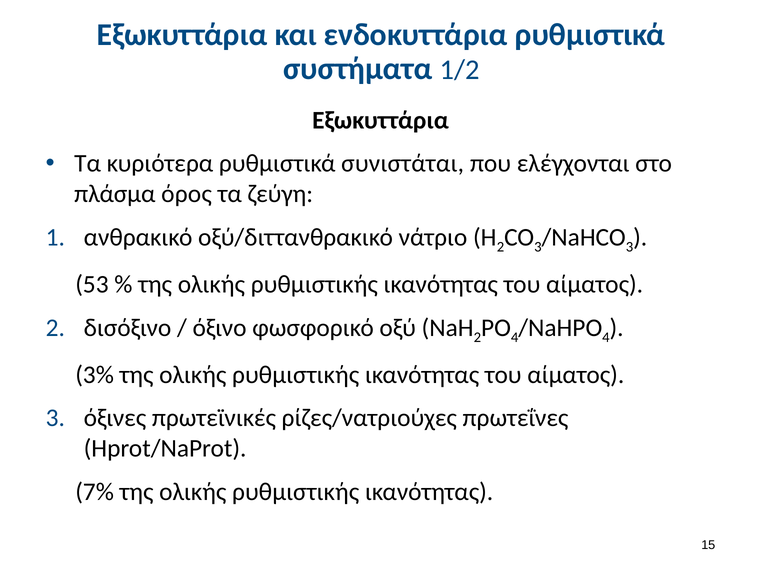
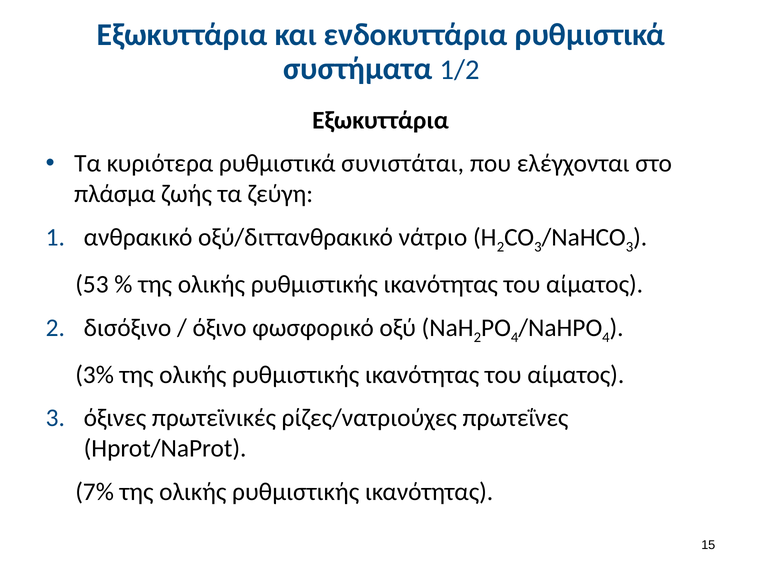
όρος: όρος -> ζωής
